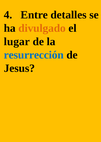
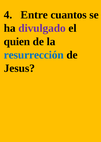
detalles: detalles -> cuantos
divulgado colour: orange -> purple
lugar: lugar -> quien
